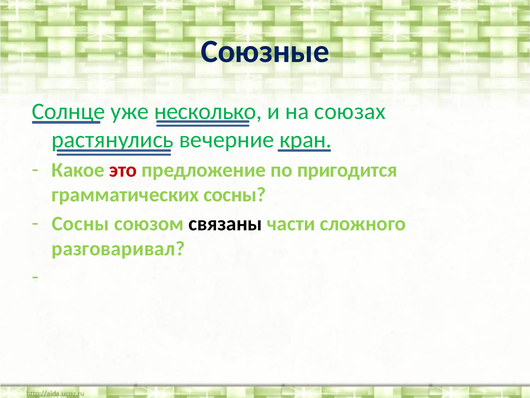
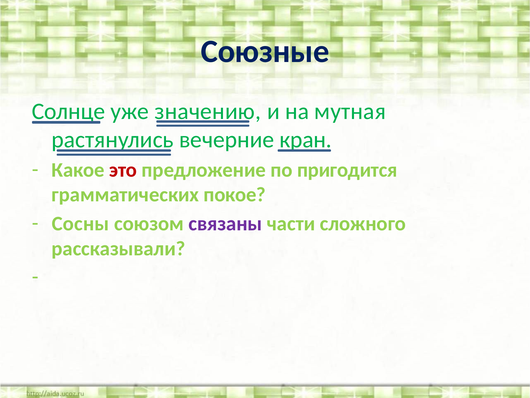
несколько: несколько -> значению
союзах: союзах -> мутная
грамматических сосны: сосны -> покое
связаны colour: black -> purple
разговаривал: разговаривал -> рассказывали
